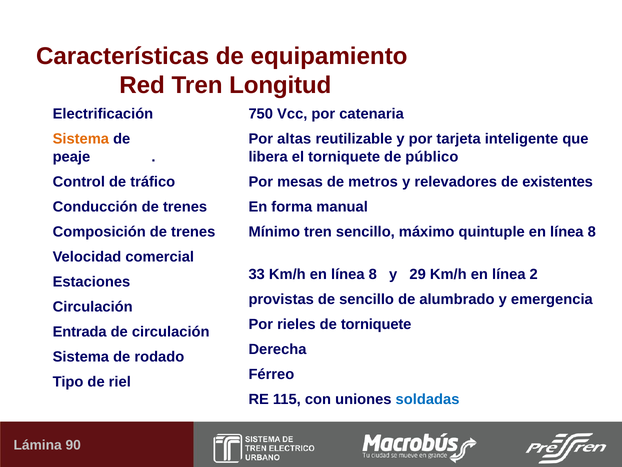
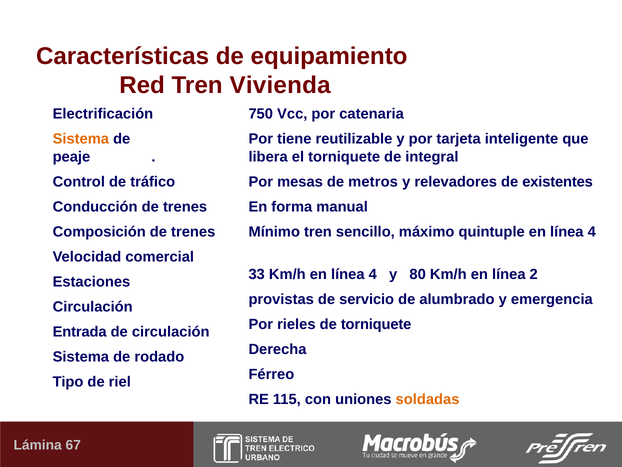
Longitud: Longitud -> Vivienda
altas: altas -> tiene
público: público -> integral
quintuple en línea 8: 8 -> 4
Km/h en línea 8: 8 -> 4
29: 29 -> 80
de sencillo: sencillo -> servicio
soldadas colour: blue -> orange
90: 90 -> 67
